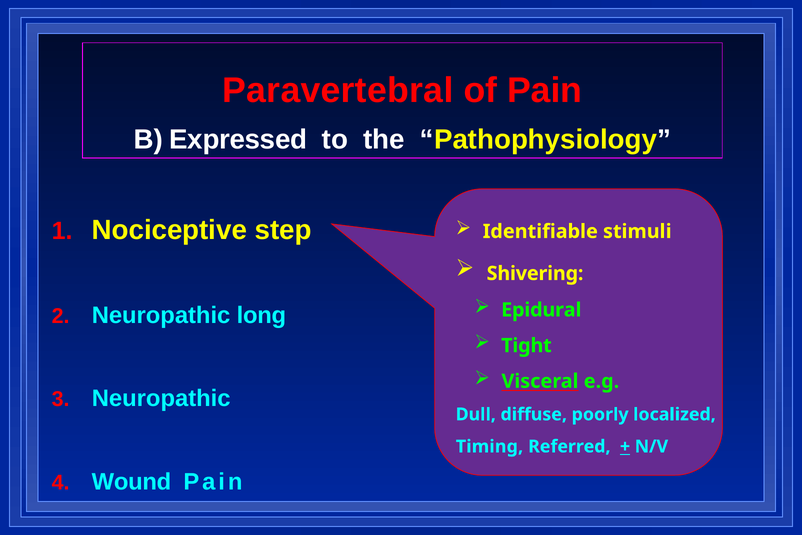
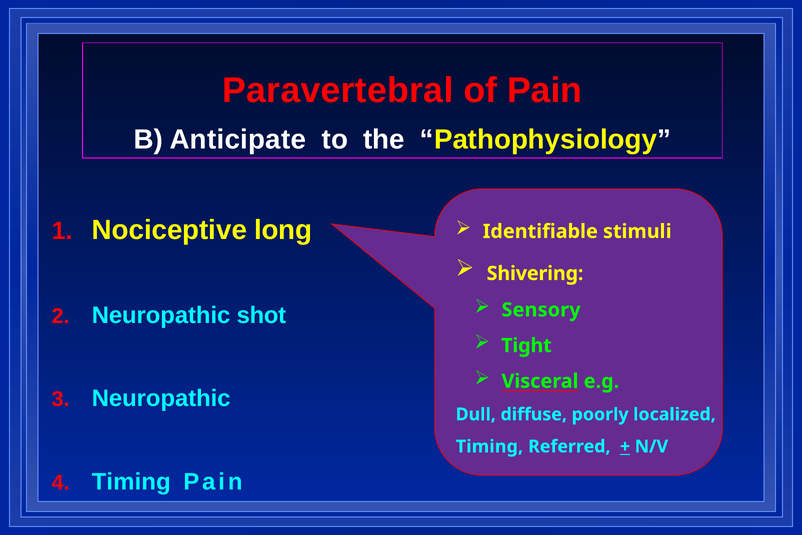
Expressed: Expressed -> Anticipate
step: step -> long
Epidural: Epidural -> Sensory
long: long -> shot
Wound at (131, 481): Wound -> Timing
